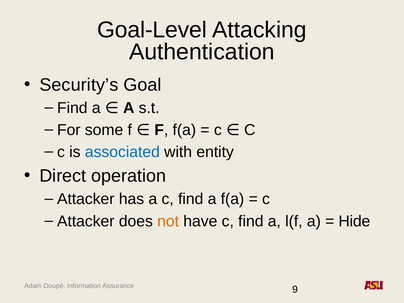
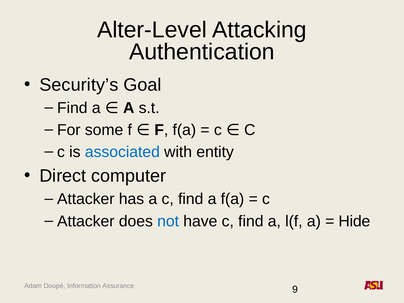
Goal-Level: Goal-Level -> Alter-Level
operation: operation -> computer
not colour: orange -> blue
